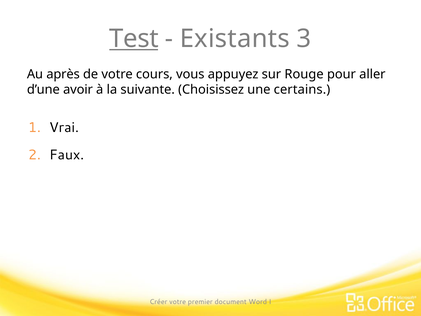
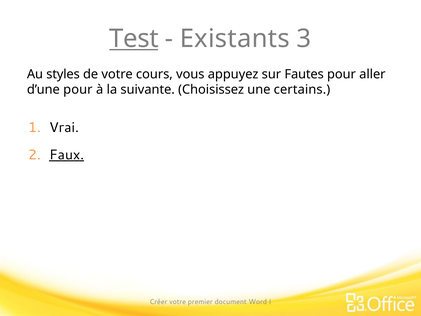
après: après -> styles
Rouge: Rouge -> Fautes
d’une avoir: avoir -> pour
Faux underline: none -> present
